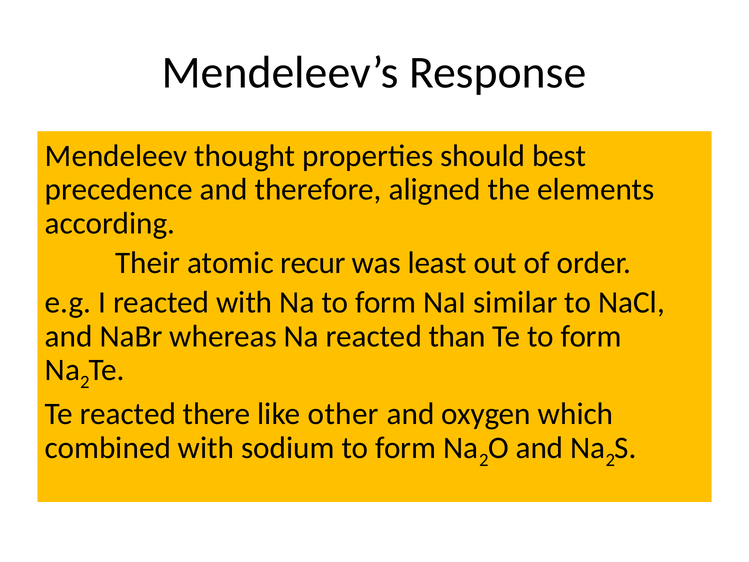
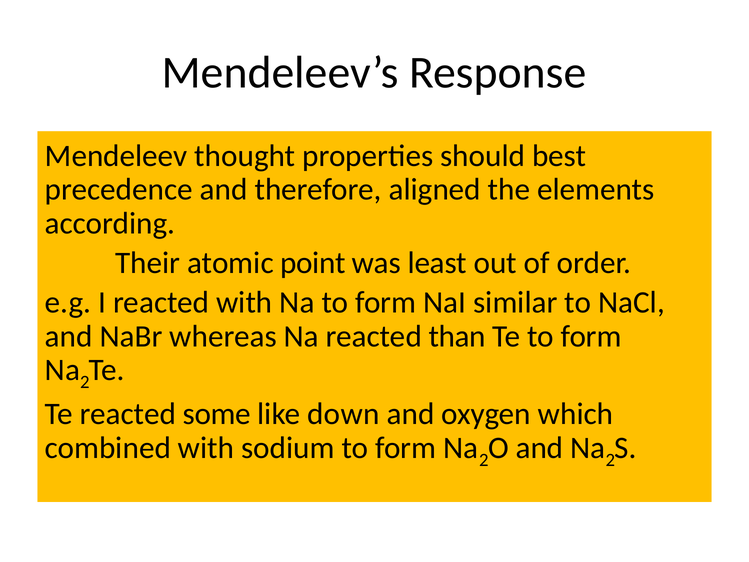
recur: recur -> point
there: there -> some
other: other -> down
